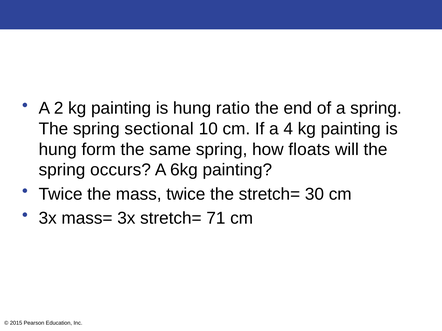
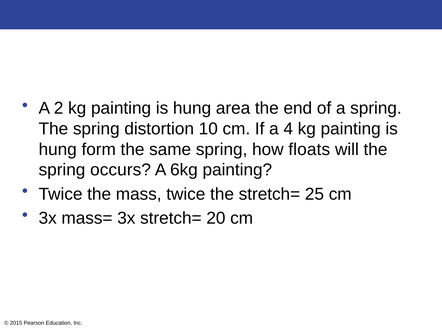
ratio: ratio -> area
sectional: sectional -> distortion
30: 30 -> 25
71: 71 -> 20
